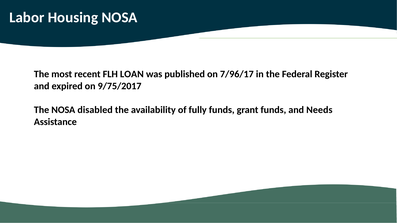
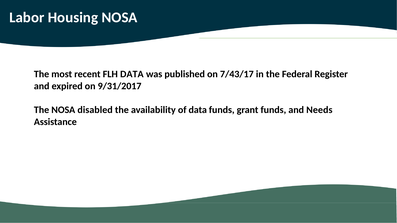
FLH LOAN: LOAN -> DATA
7/96/17: 7/96/17 -> 7/43/17
9/75/2017: 9/75/2017 -> 9/31/2017
of fully: fully -> data
